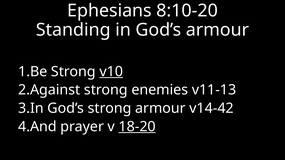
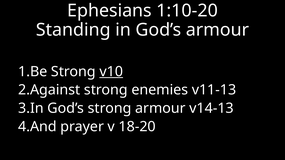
8:10-20: 8:10-20 -> 1:10-20
v14-42: v14-42 -> v14-13
18-20 underline: present -> none
